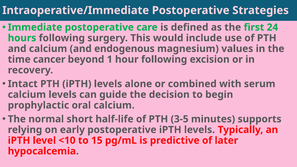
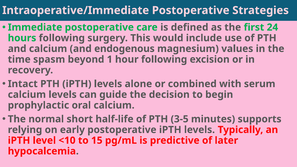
cancer: cancer -> spasm
